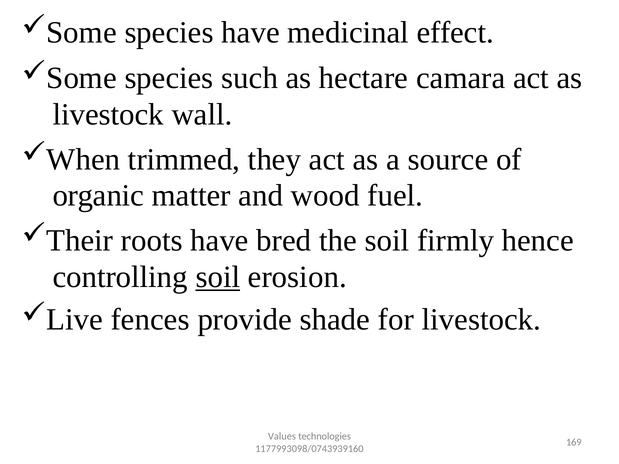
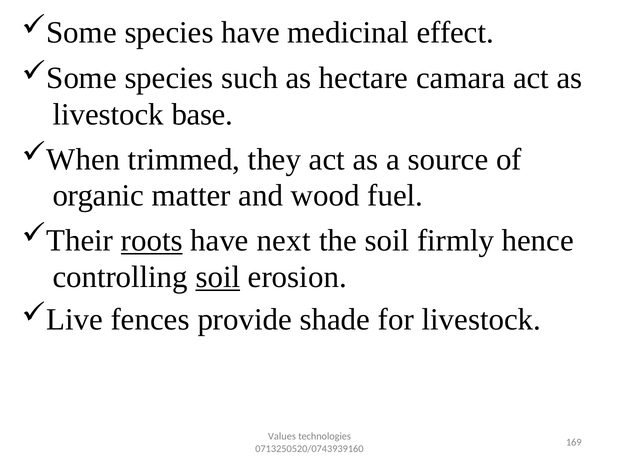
wall: wall -> base
roots underline: none -> present
bred: bred -> next
1177993098/0743939160: 1177993098/0743939160 -> 0713250520/0743939160
